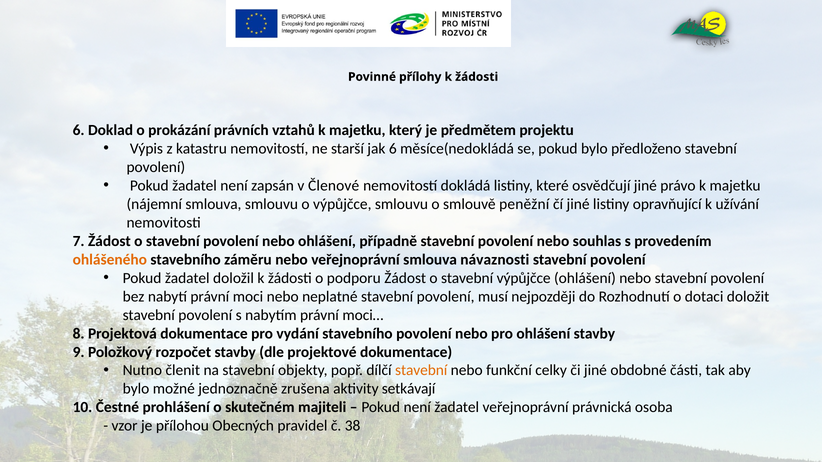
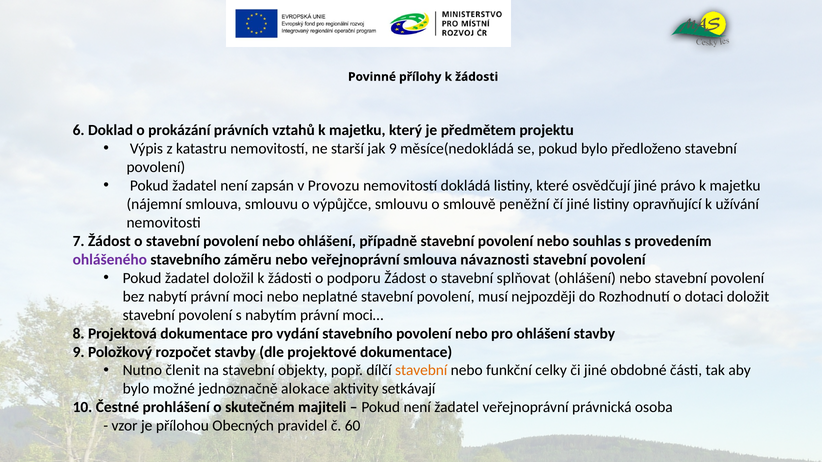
jak 6: 6 -> 9
Členové: Členové -> Provozu
ohlášeného colour: orange -> purple
stavební výpůjčce: výpůjčce -> splňovat
zrušena: zrušena -> alokace
38: 38 -> 60
